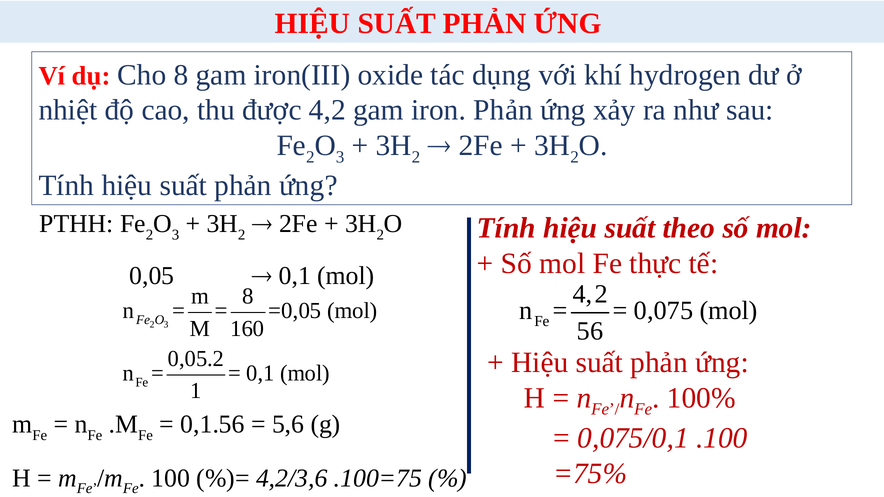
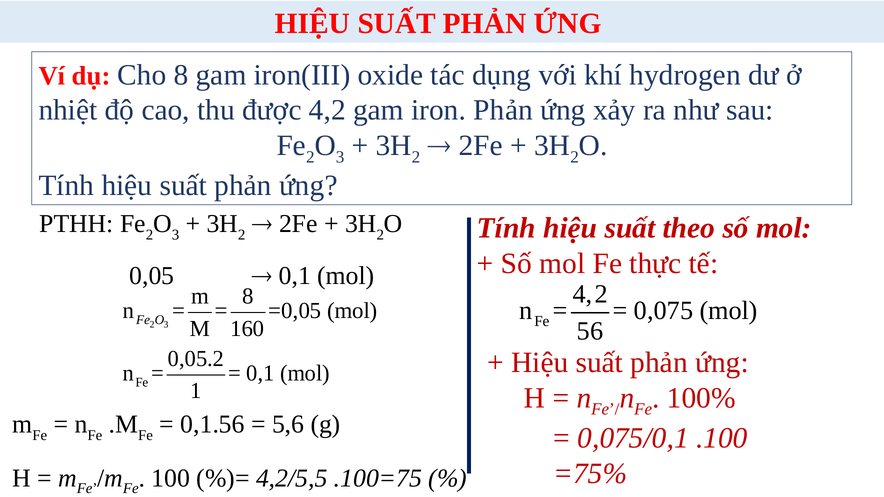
4,2/3,6: 4,2/3,6 -> 4,2/5,5
